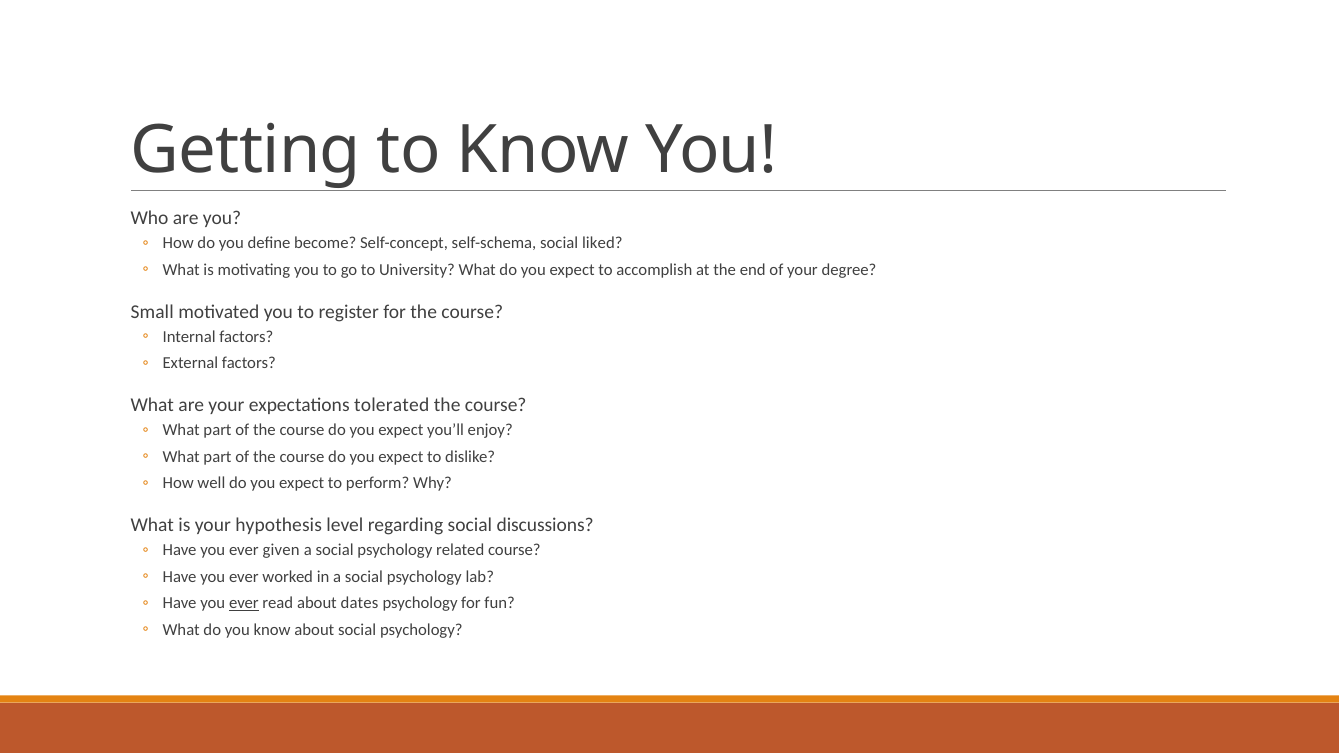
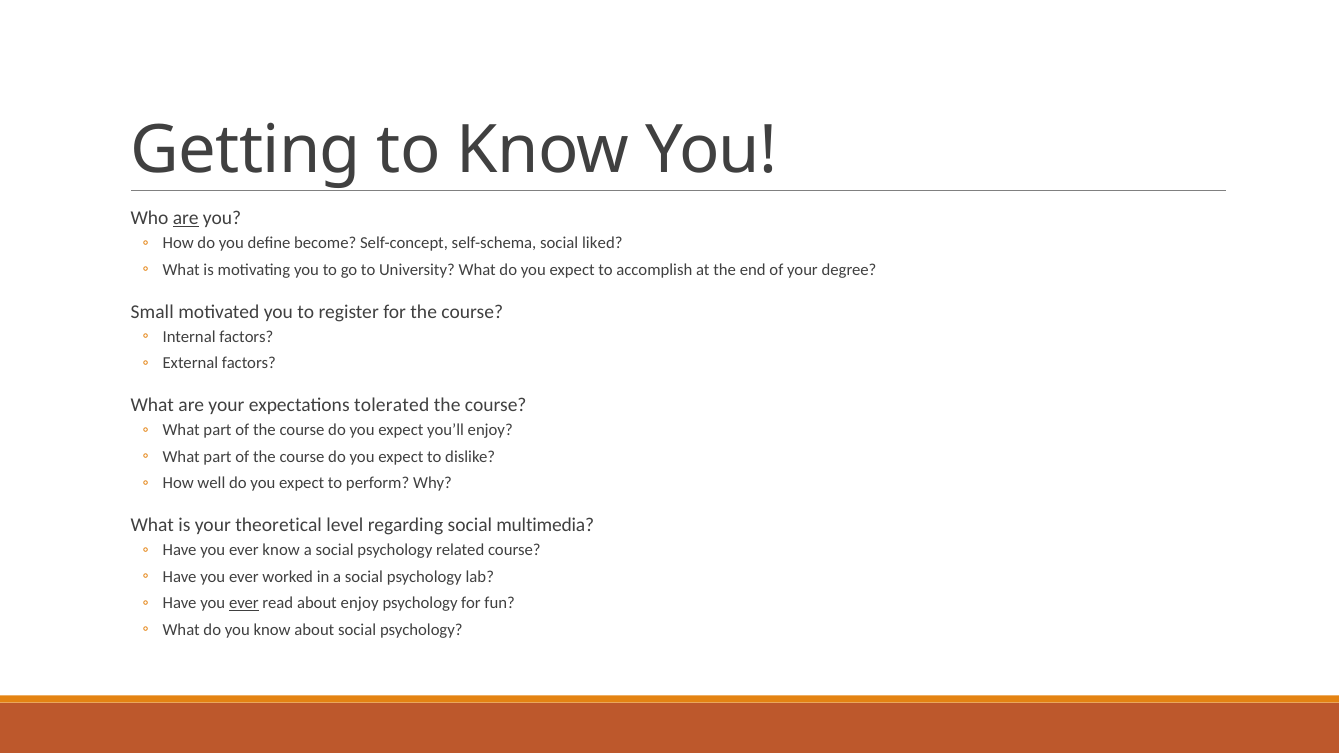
are at (186, 218) underline: none -> present
hypothesis: hypothesis -> theoretical
discussions: discussions -> multimedia
ever given: given -> know
about dates: dates -> enjoy
